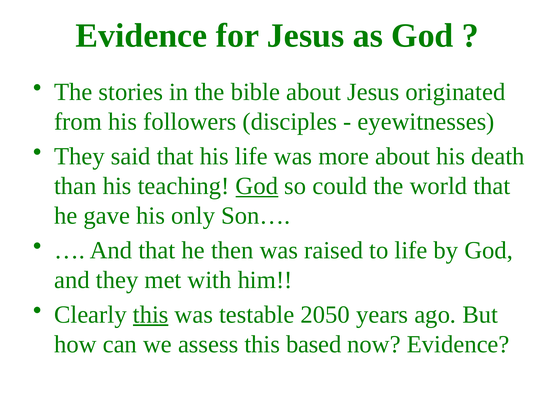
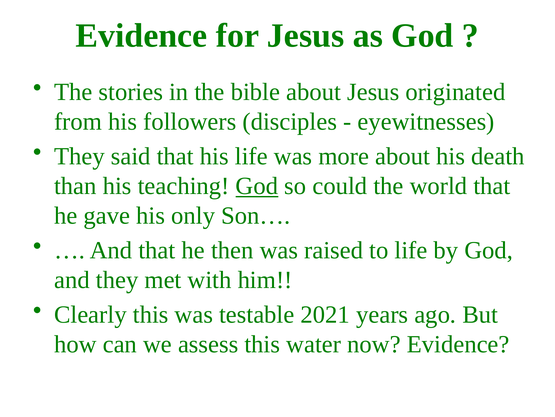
this at (151, 314) underline: present -> none
2050: 2050 -> 2021
based: based -> water
